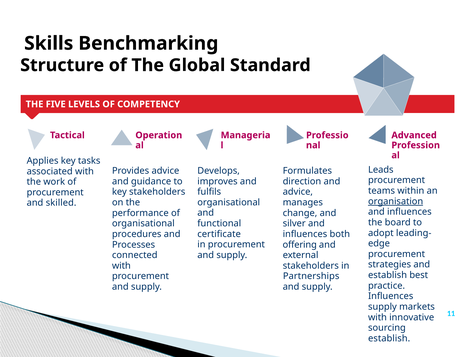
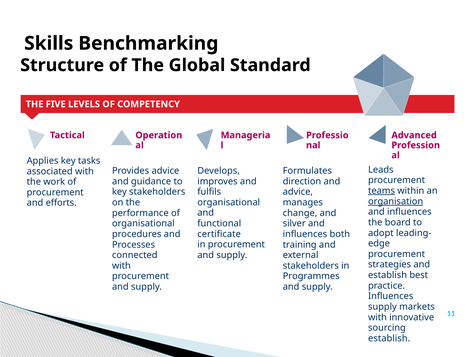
teams underline: none -> present
skilled: skilled -> efforts
offering: offering -> training
Partnerships: Partnerships -> Programmes
